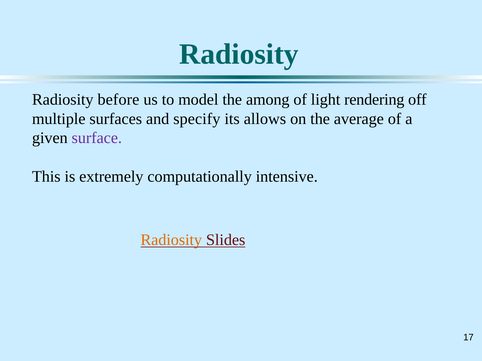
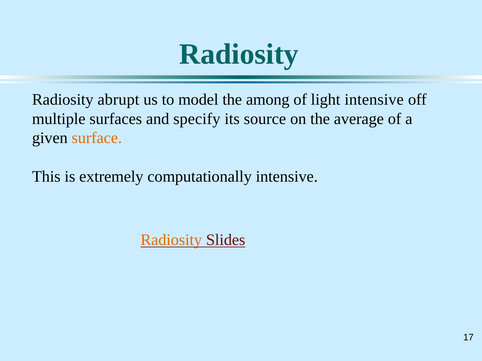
before: before -> abrupt
light rendering: rendering -> intensive
allows: allows -> source
surface colour: purple -> orange
